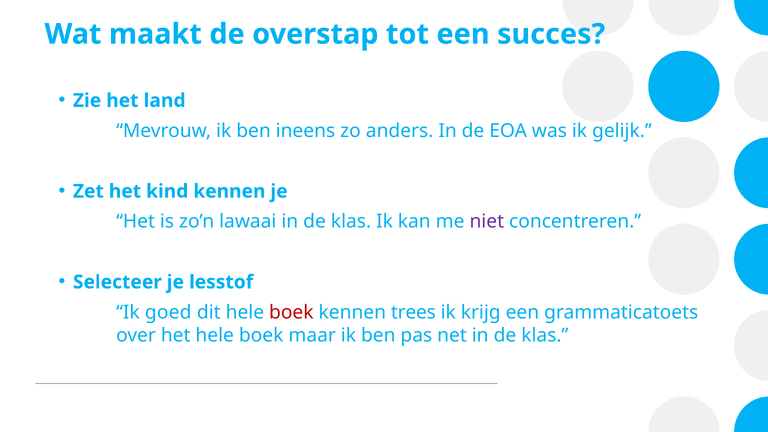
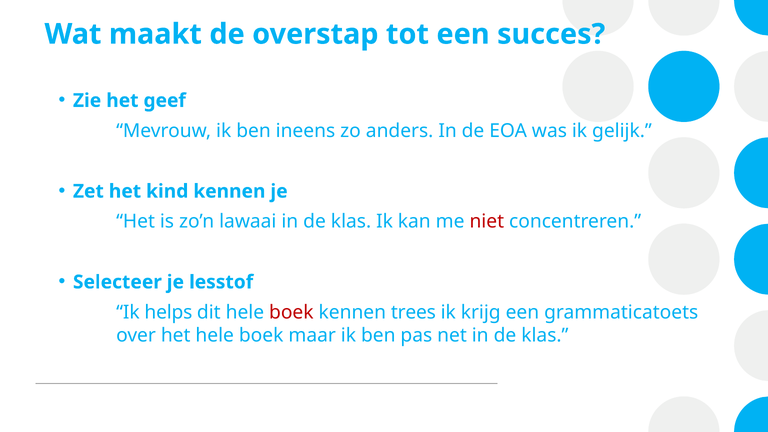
land: land -> geef
niet colour: purple -> red
goed: goed -> helps
